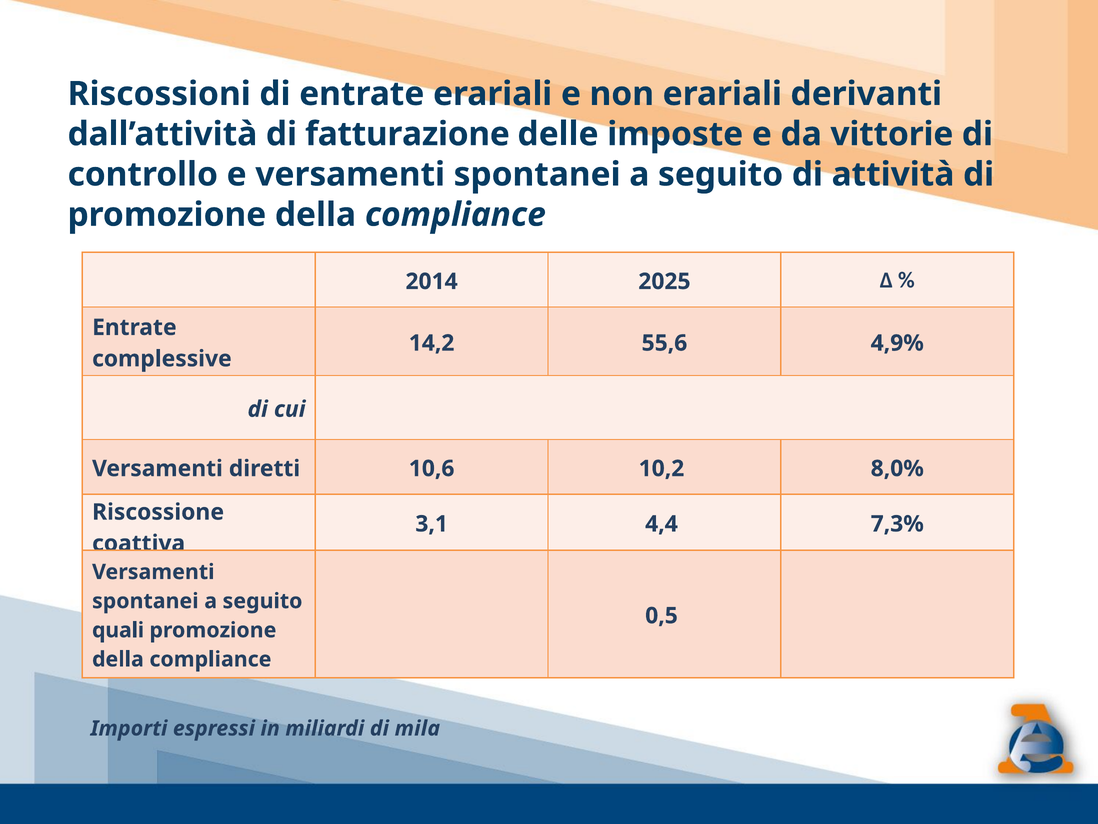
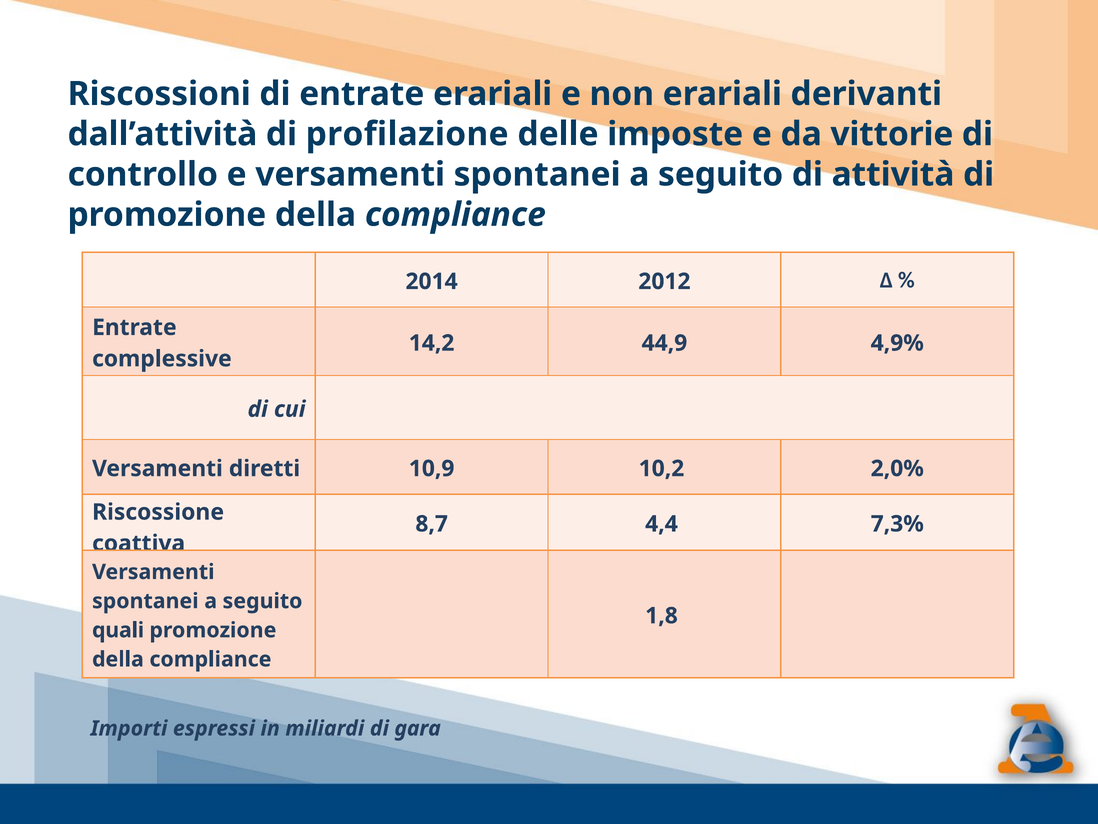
fatturazione: fatturazione -> profilazione
2025: 2025 -> 2012
55,6: 55,6 -> 44,9
10,6: 10,6 -> 10,9
8,0%: 8,0% -> 2,0%
3,1: 3,1 -> 8,7
0,5: 0,5 -> 1,8
mila: mila -> gara
